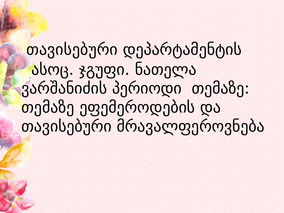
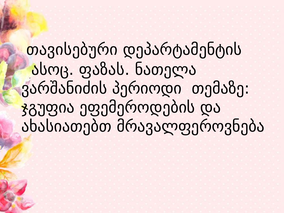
ჯგუფი: ჯგუფი -> ფაზას
თემაზე at (48, 108): თემაზე -> ჯგუფია
თავისებური at (66, 126): თავისებური -> ახასიათებთ
